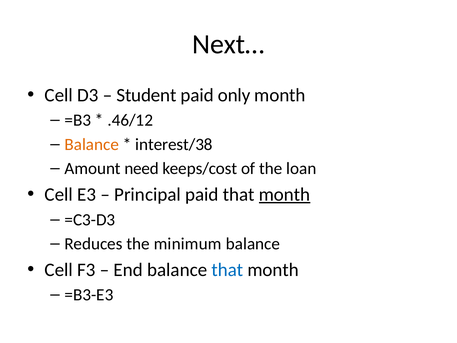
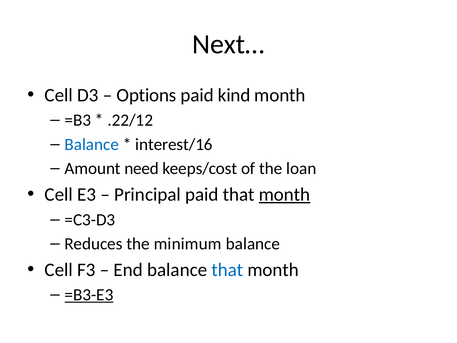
Student: Student -> Options
only: only -> kind
.46/12: .46/12 -> .22/12
Balance at (92, 144) colour: orange -> blue
interest/38: interest/38 -> interest/16
=B3-E3 underline: none -> present
